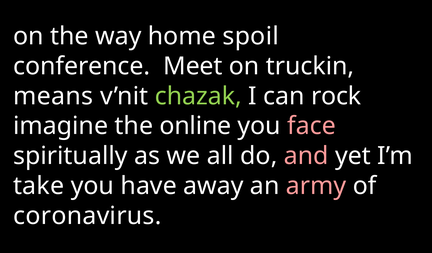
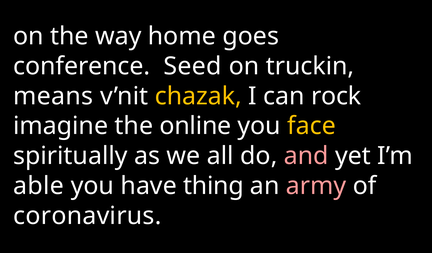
spoil: spoil -> goes
Meet: Meet -> Seed
chazak colour: light green -> yellow
face colour: pink -> yellow
take: take -> able
away: away -> thing
